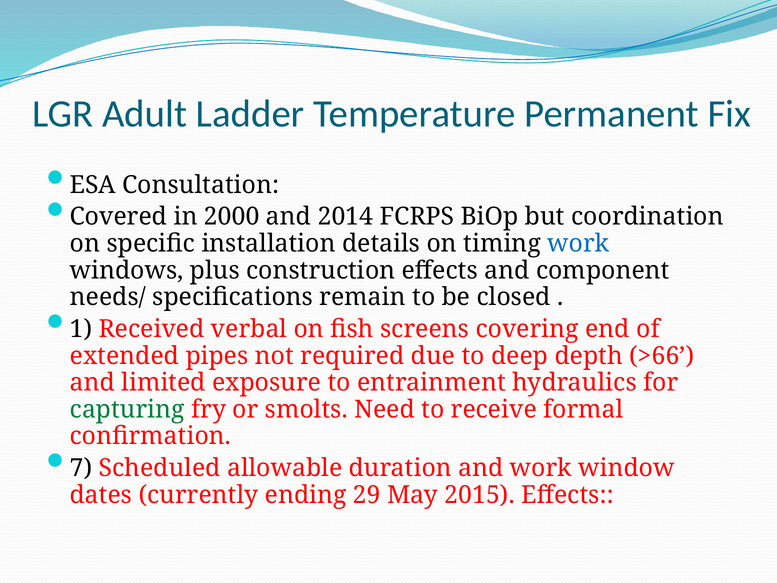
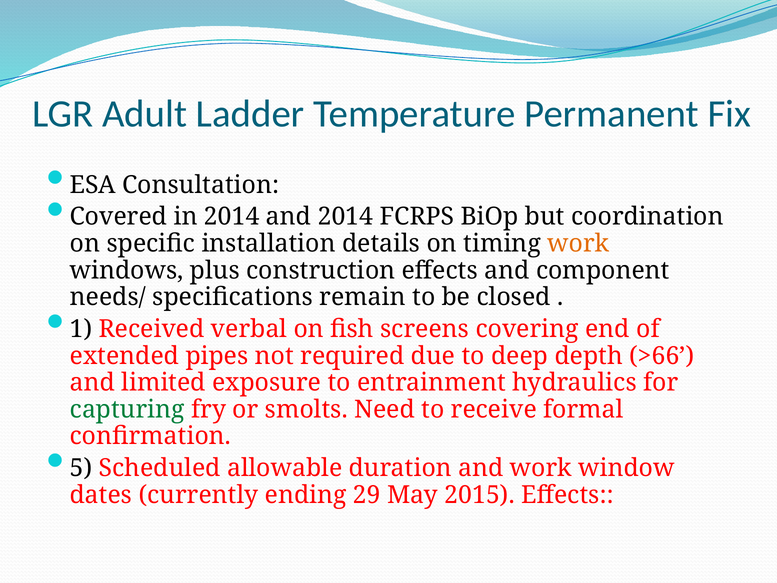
in 2000: 2000 -> 2014
work at (578, 244) colour: blue -> orange
7: 7 -> 5
